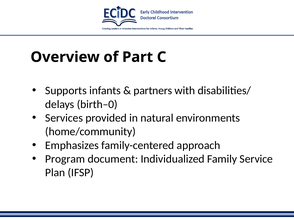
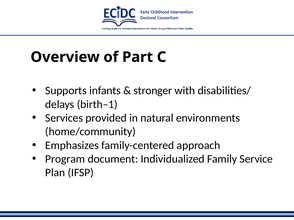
partners: partners -> stronger
birth–0: birth–0 -> birth–1
